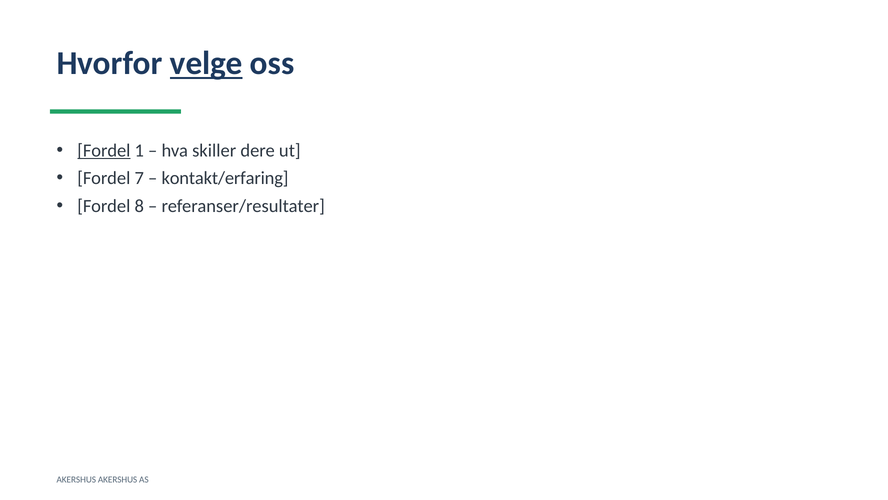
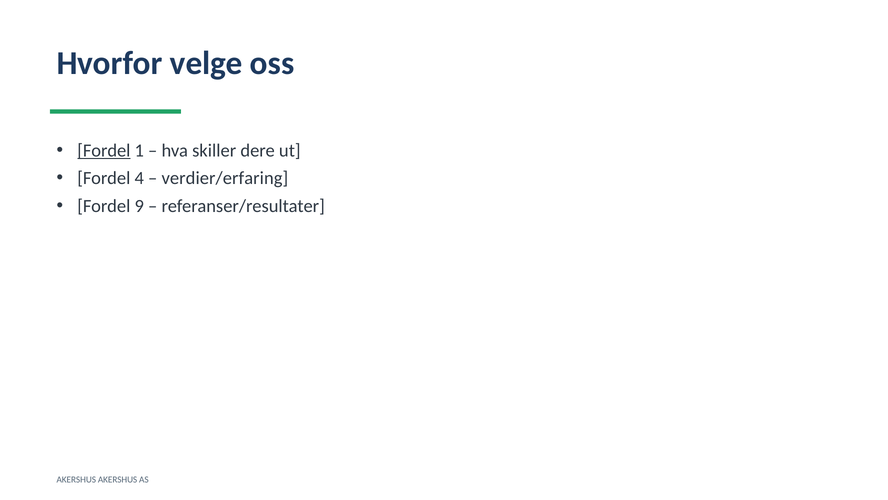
velge underline: present -> none
7: 7 -> 4
kontakt/erfaring: kontakt/erfaring -> verdier/erfaring
8: 8 -> 9
